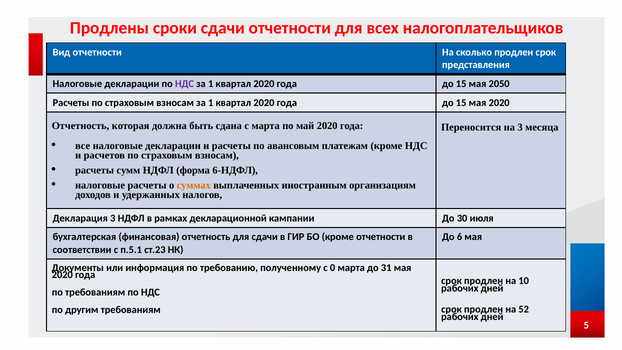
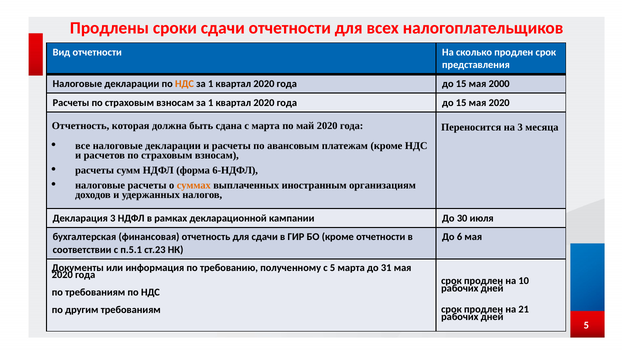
НДС at (185, 84) colour: purple -> orange
2050: 2050 -> 2000
с 0: 0 -> 5
52: 52 -> 21
